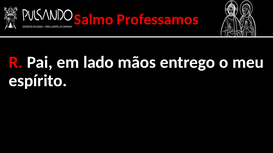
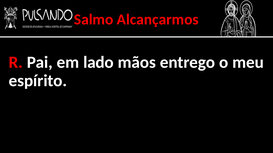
Professamos: Professamos -> Alcançarmos
